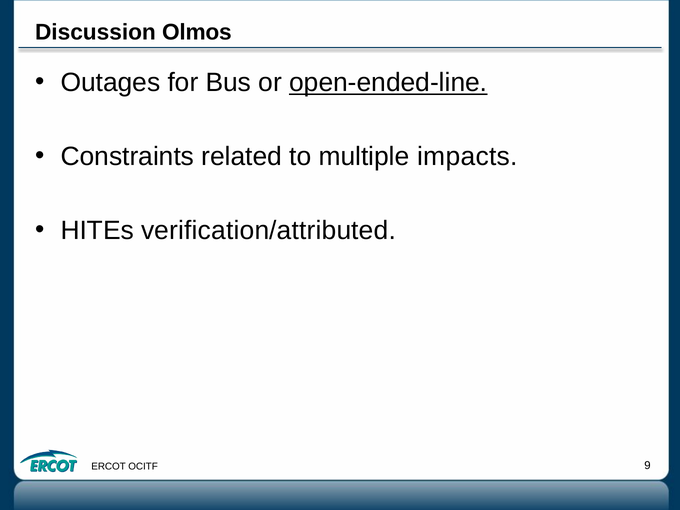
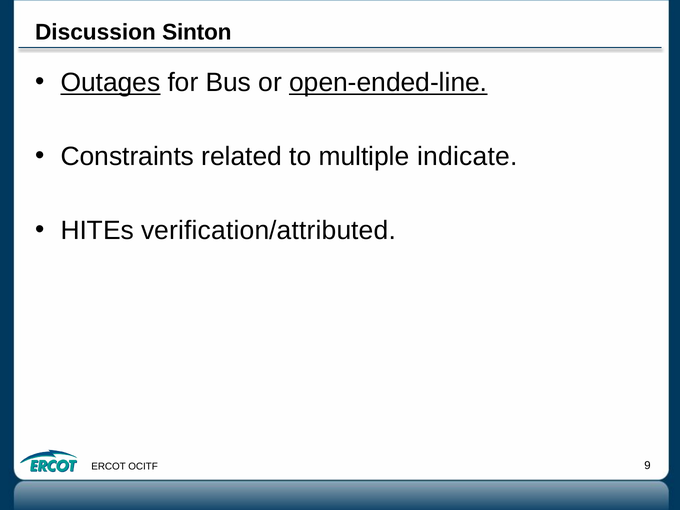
Olmos: Olmos -> Sinton
Outages underline: none -> present
impacts: impacts -> indicate
